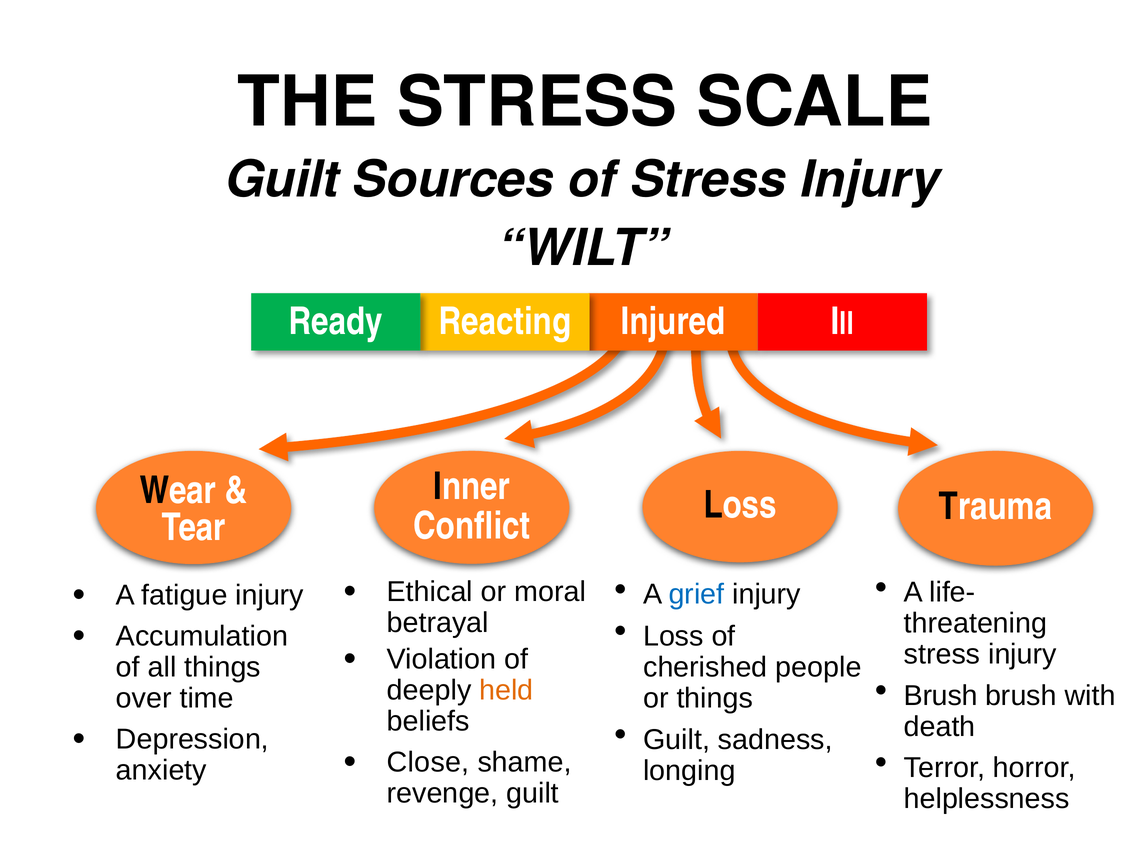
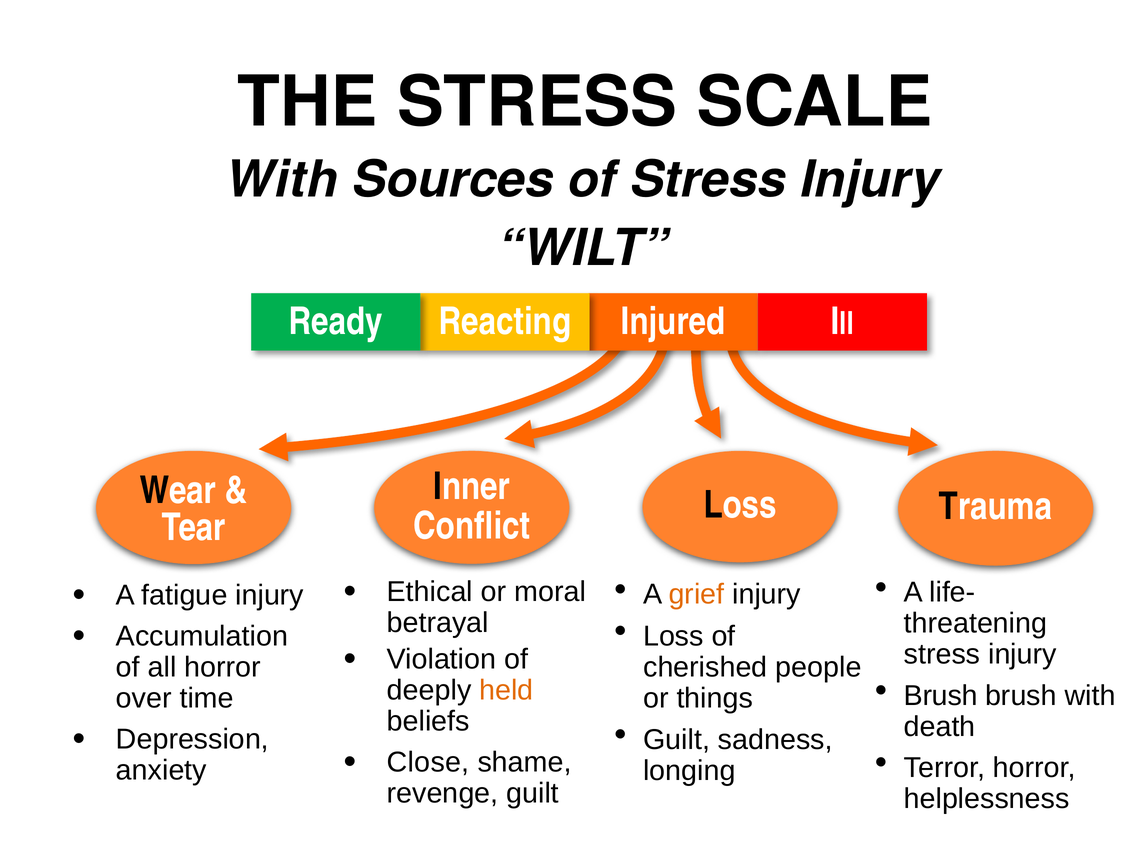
Guilt at (282, 180): Guilt -> With
grief colour: blue -> orange
all things: things -> horror
